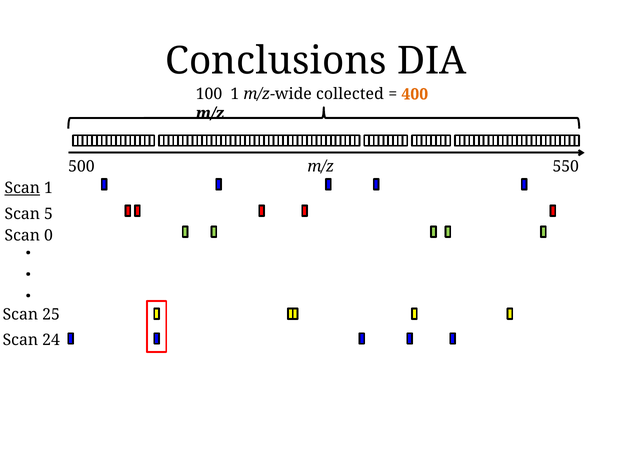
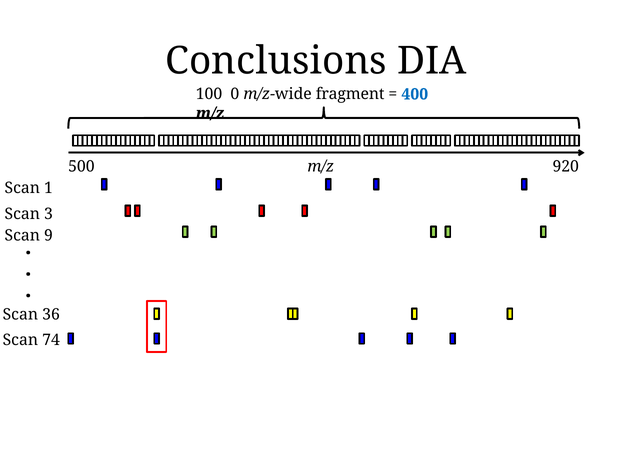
100 1: 1 -> 0
collected: collected -> fragment
400 colour: orange -> blue
550: 550 -> 920
Scan at (22, 188) underline: present -> none
5: 5 -> 3
0: 0 -> 9
25: 25 -> 36
24: 24 -> 74
